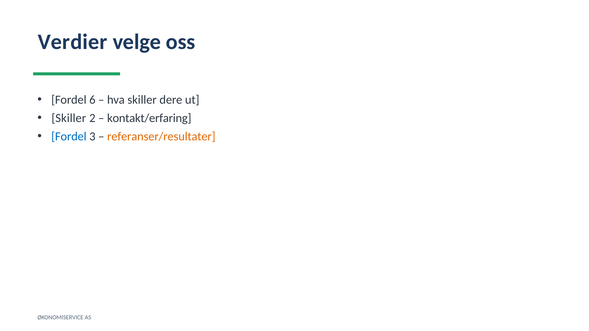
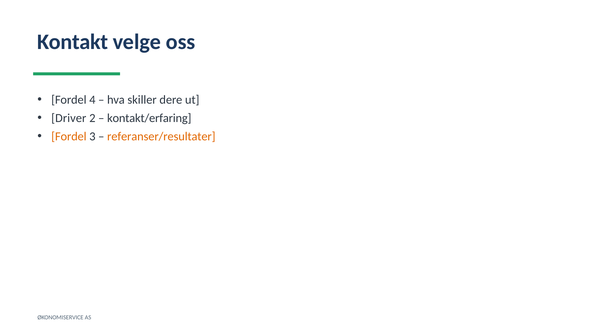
Verdier: Verdier -> Kontakt
6: 6 -> 4
Skiller at (69, 118): Skiller -> Driver
Fordel at (69, 137) colour: blue -> orange
